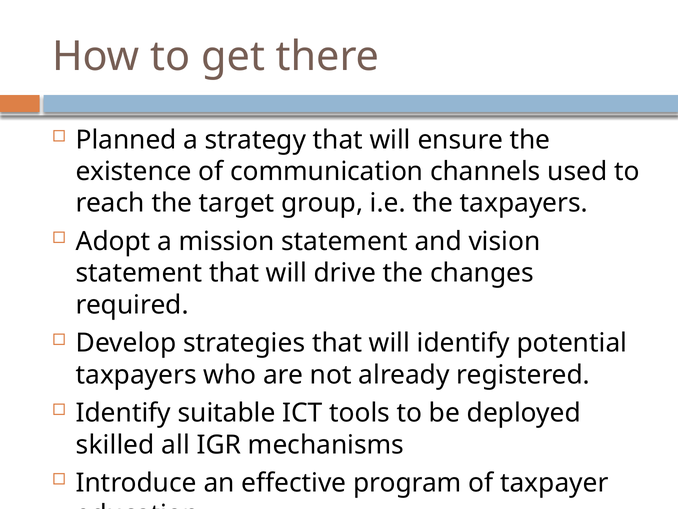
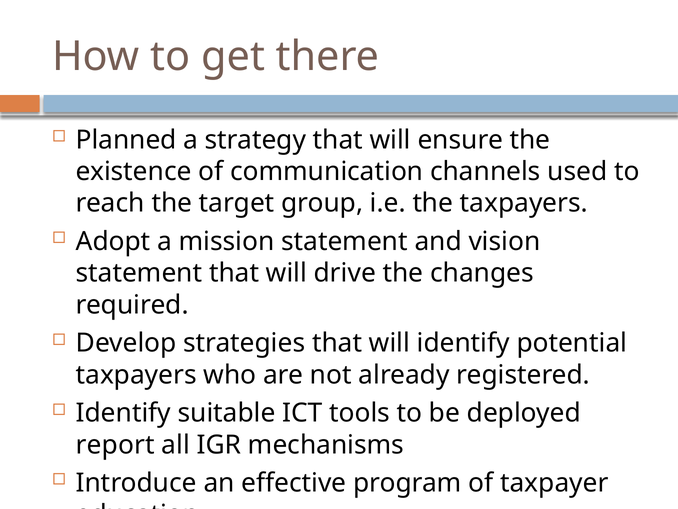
skilled: skilled -> report
